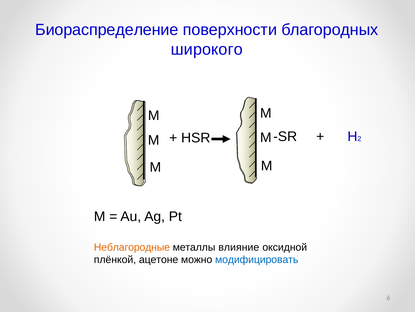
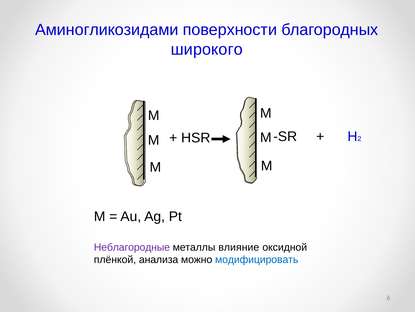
Биораспределение: Биораспределение -> Аминогликозидами
Неблагородные colour: orange -> purple
ацетоне: ацетоне -> анализа
